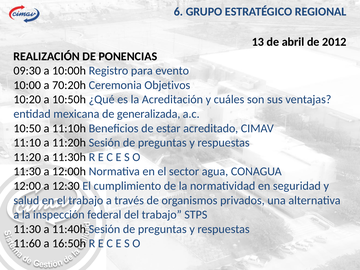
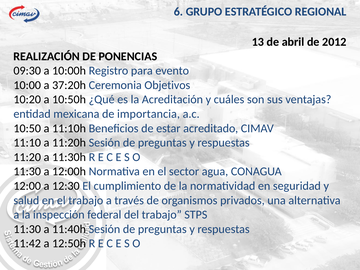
70:20h: 70:20h -> 37:20h
generalizada: generalizada -> importancia
11:60: 11:60 -> 11:42
16:50h: 16:50h -> 12:50h
